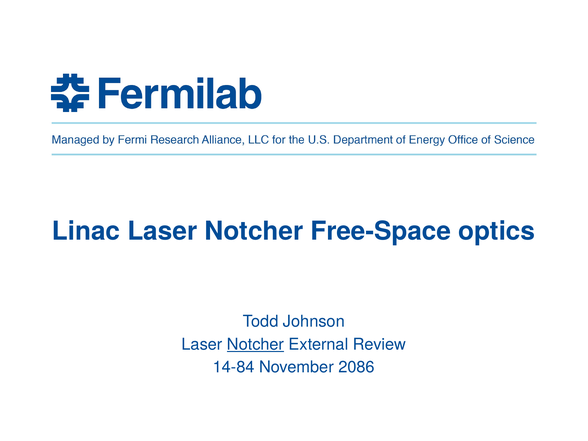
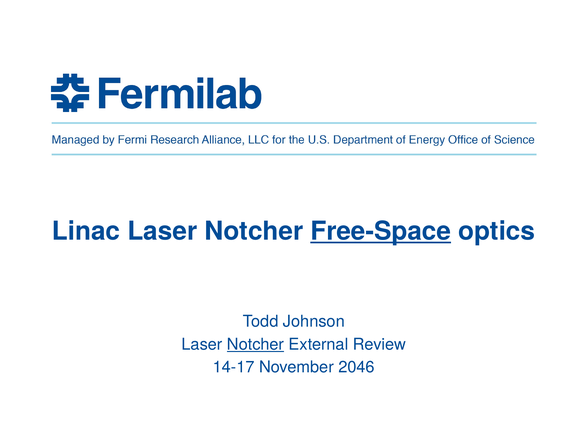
Free-Space underline: none -> present
14-84: 14-84 -> 14-17
2086: 2086 -> 2046
